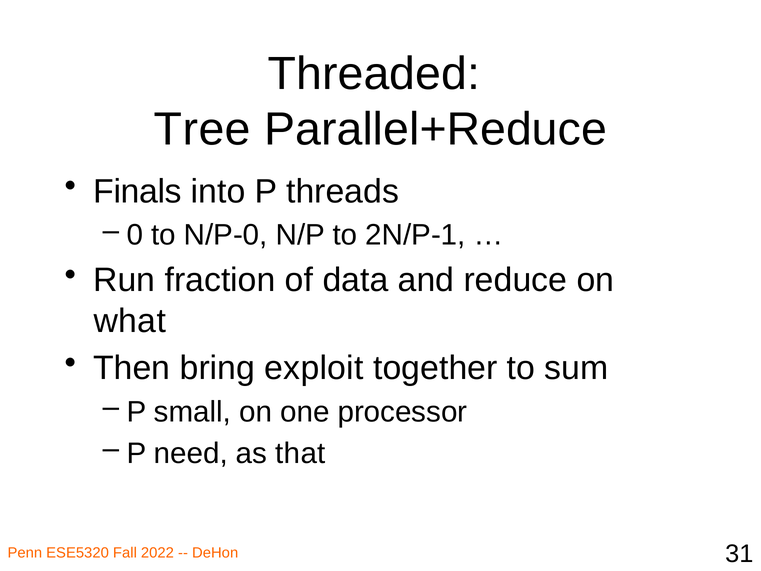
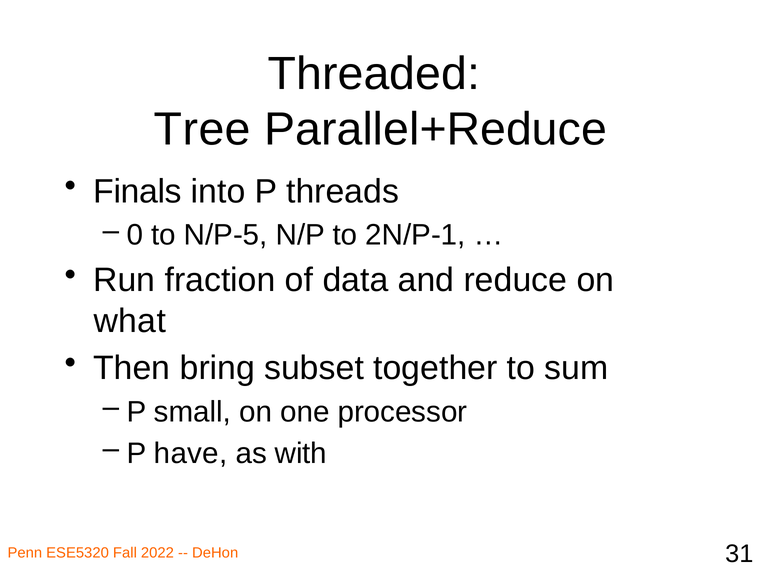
N/P-0: N/P-0 -> N/P-5
exploit: exploit -> subset
need: need -> have
that: that -> with
